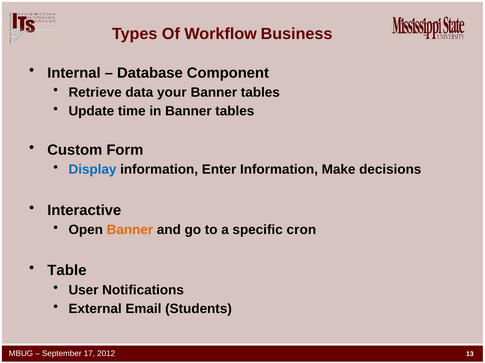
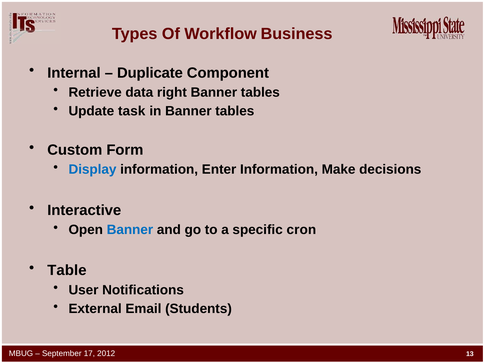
Database: Database -> Duplicate
your: your -> right
time: time -> task
Banner at (130, 230) colour: orange -> blue
